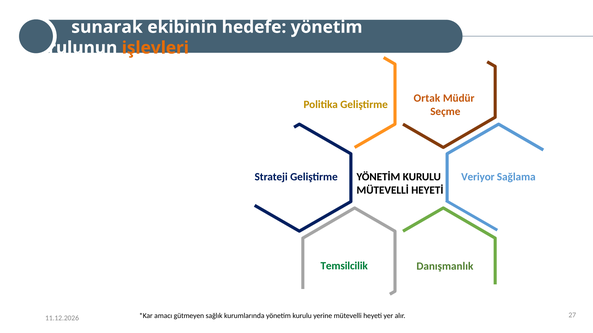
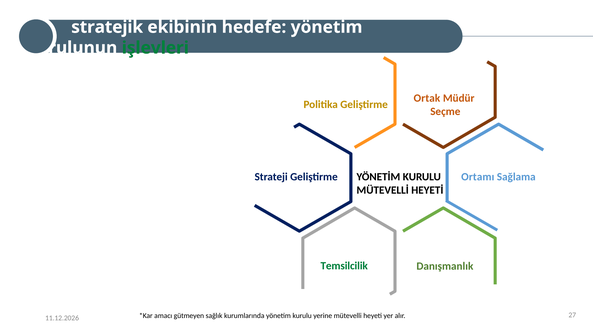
sunarak: sunarak -> stratejik
işlevleri colour: orange -> green
Veriyor: Veriyor -> Ortamı
